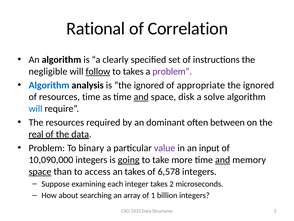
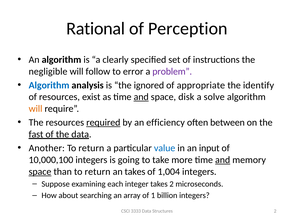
Correlation: Correlation -> Perception
follow underline: present -> none
to takes: takes -> error
ignored at (259, 85): ignored -> identify
resources time: time -> exist
will at (36, 108) colour: blue -> orange
required underline: none -> present
dominant: dominant -> efficiency
real: real -> fast
Problem at (47, 148): Problem -> Another
binary at (91, 148): binary -> return
value colour: purple -> blue
10,090,000: 10,090,000 -> 10,000,100
going underline: present -> none
than to access: access -> return
6,578: 6,578 -> 1,004
